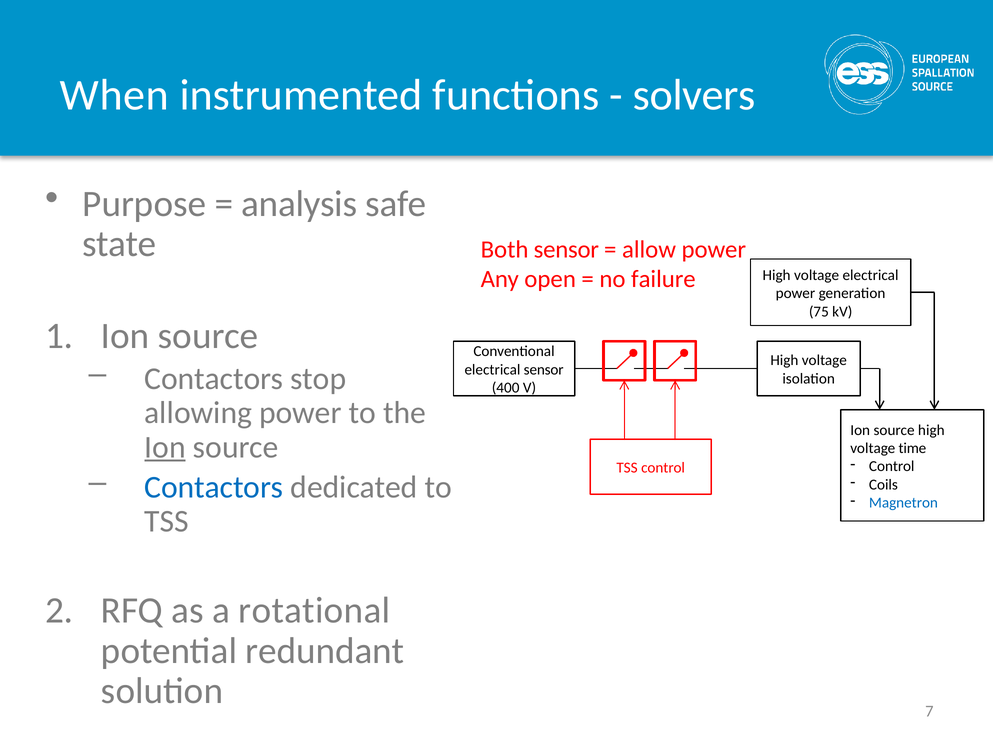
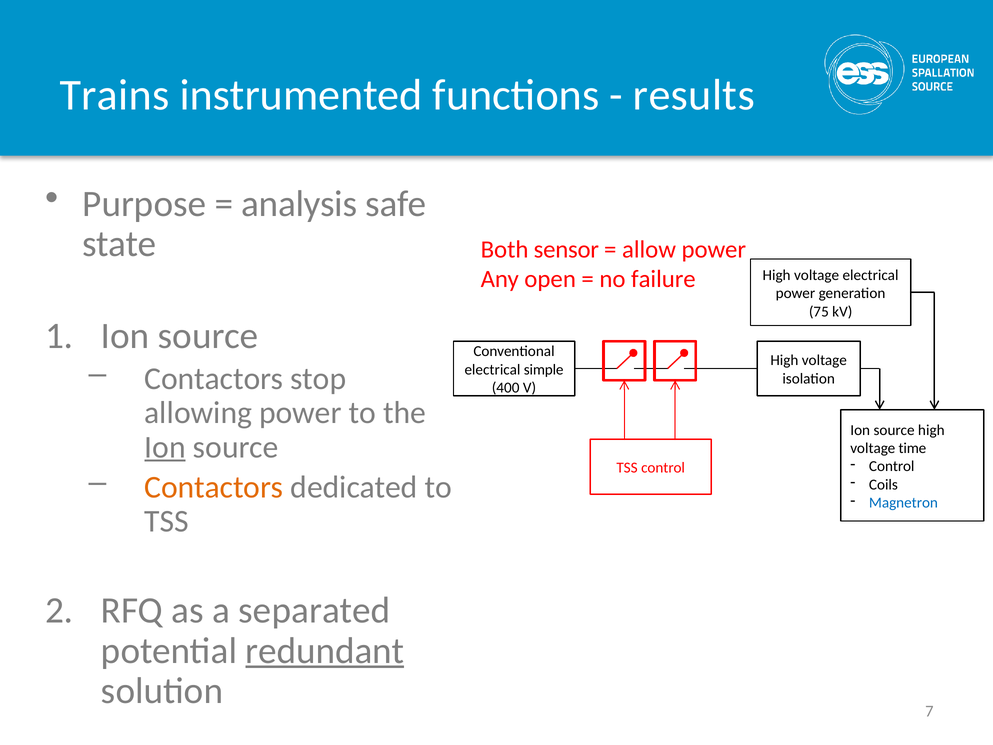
When: When -> Trains
solvers: solvers -> results
electrical sensor: sensor -> simple
Contactors at (214, 487) colour: blue -> orange
rotational: rotational -> separated
redundant underline: none -> present
